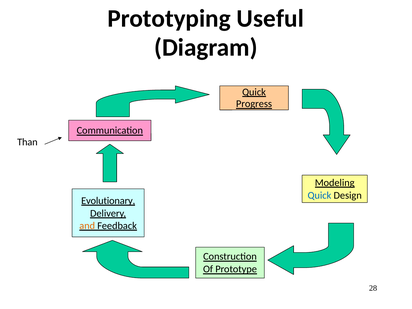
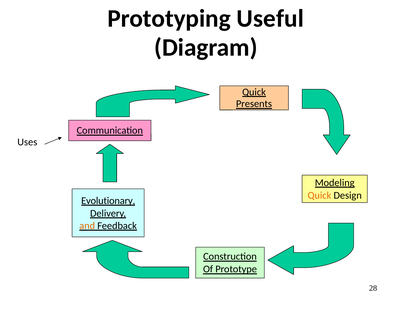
Progress: Progress -> Presents
Than: Than -> Uses
Quick at (319, 195) colour: blue -> orange
